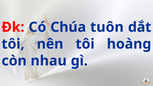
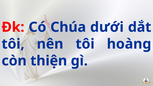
tuôn: tuôn -> dưới
nhau: nhau -> thiện
